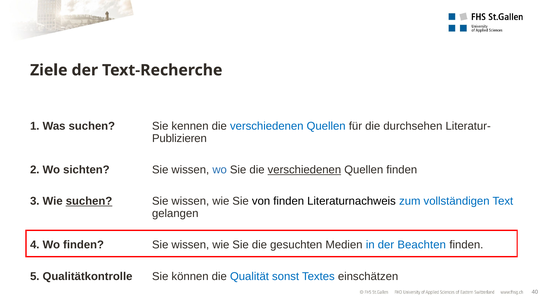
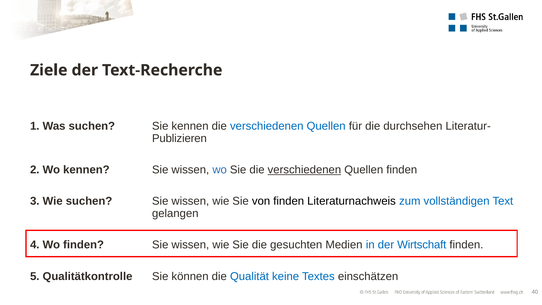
Wo sichten: sichten -> kennen
suchen at (89, 201) underline: present -> none
Beachten: Beachten -> Wirtschaft
sonst: sonst -> keine
